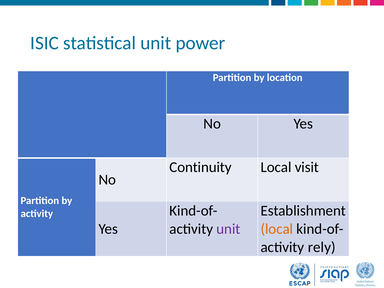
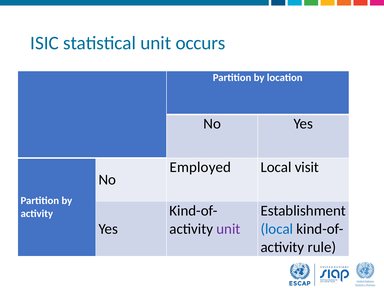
power: power -> occurs
Continuity: Continuity -> Employed
local at (277, 229) colour: orange -> blue
rely: rely -> rule
